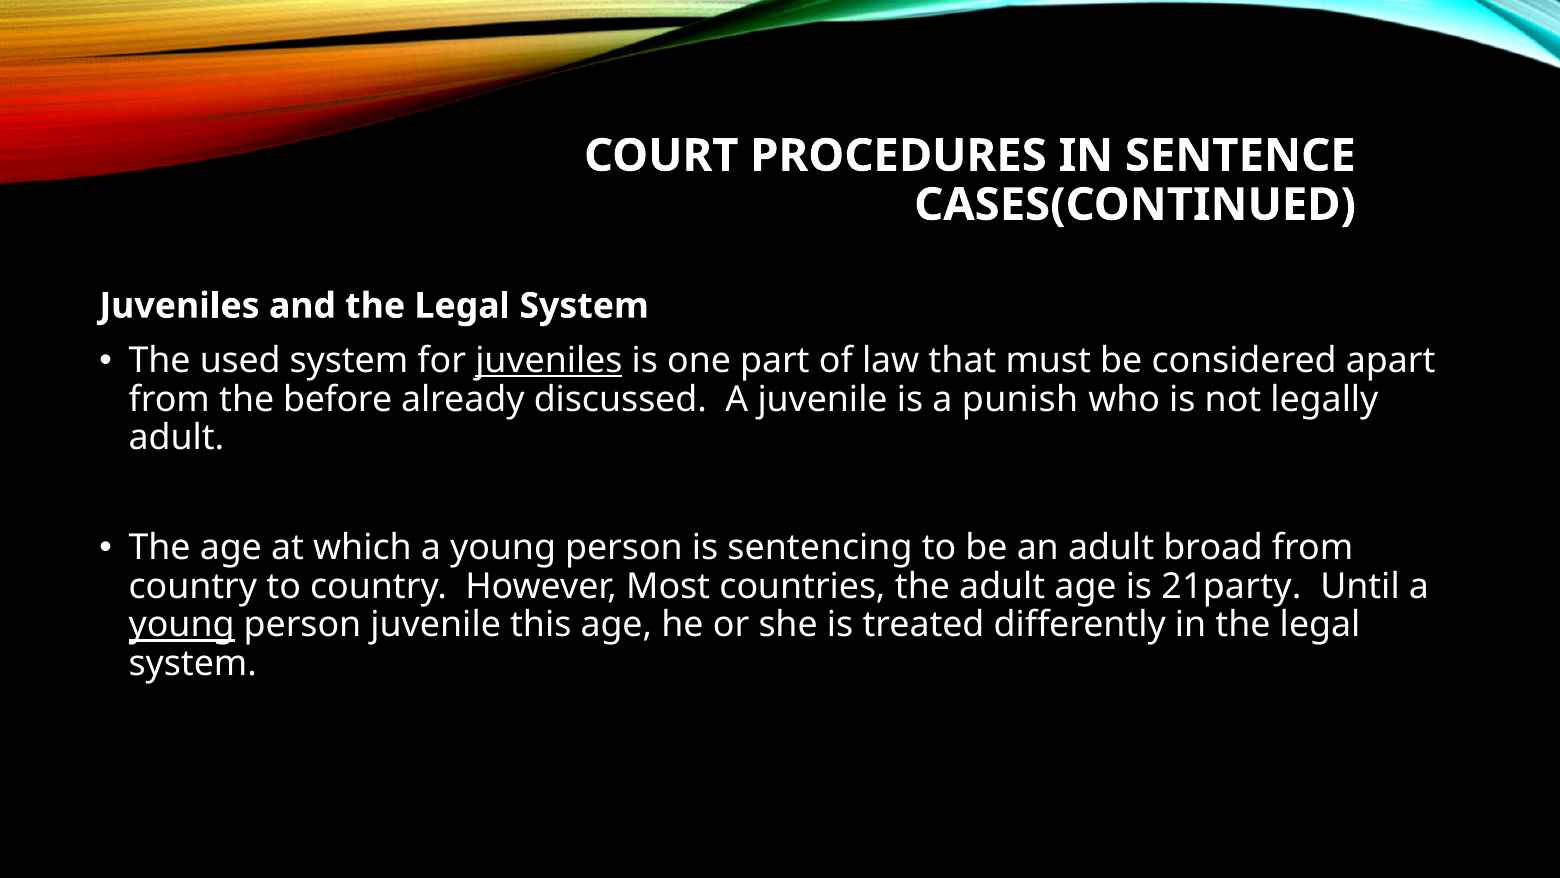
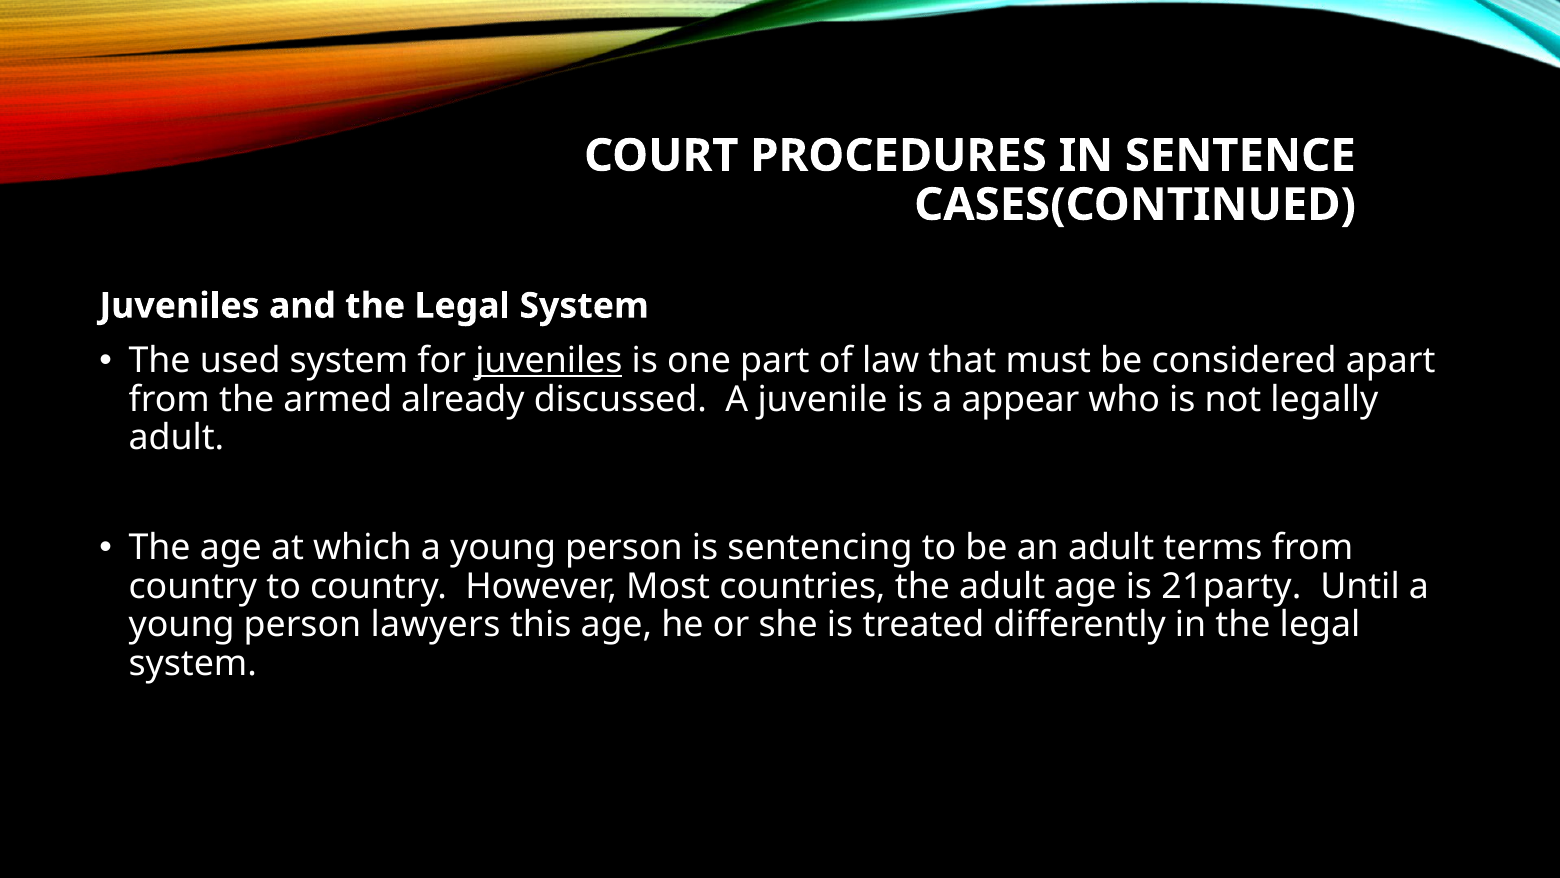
before: before -> armed
punish: punish -> appear
broad: broad -> terms
young at (182, 625) underline: present -> none
person juvenile: juvenile -> lawyers
